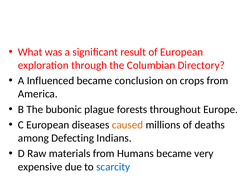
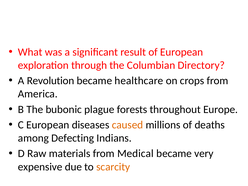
Influenced: Influenced -> Revolution
conclusion: conclusion -> healthcare
Humans: Humans -> Medical
scarcity colour: blue -> orange
